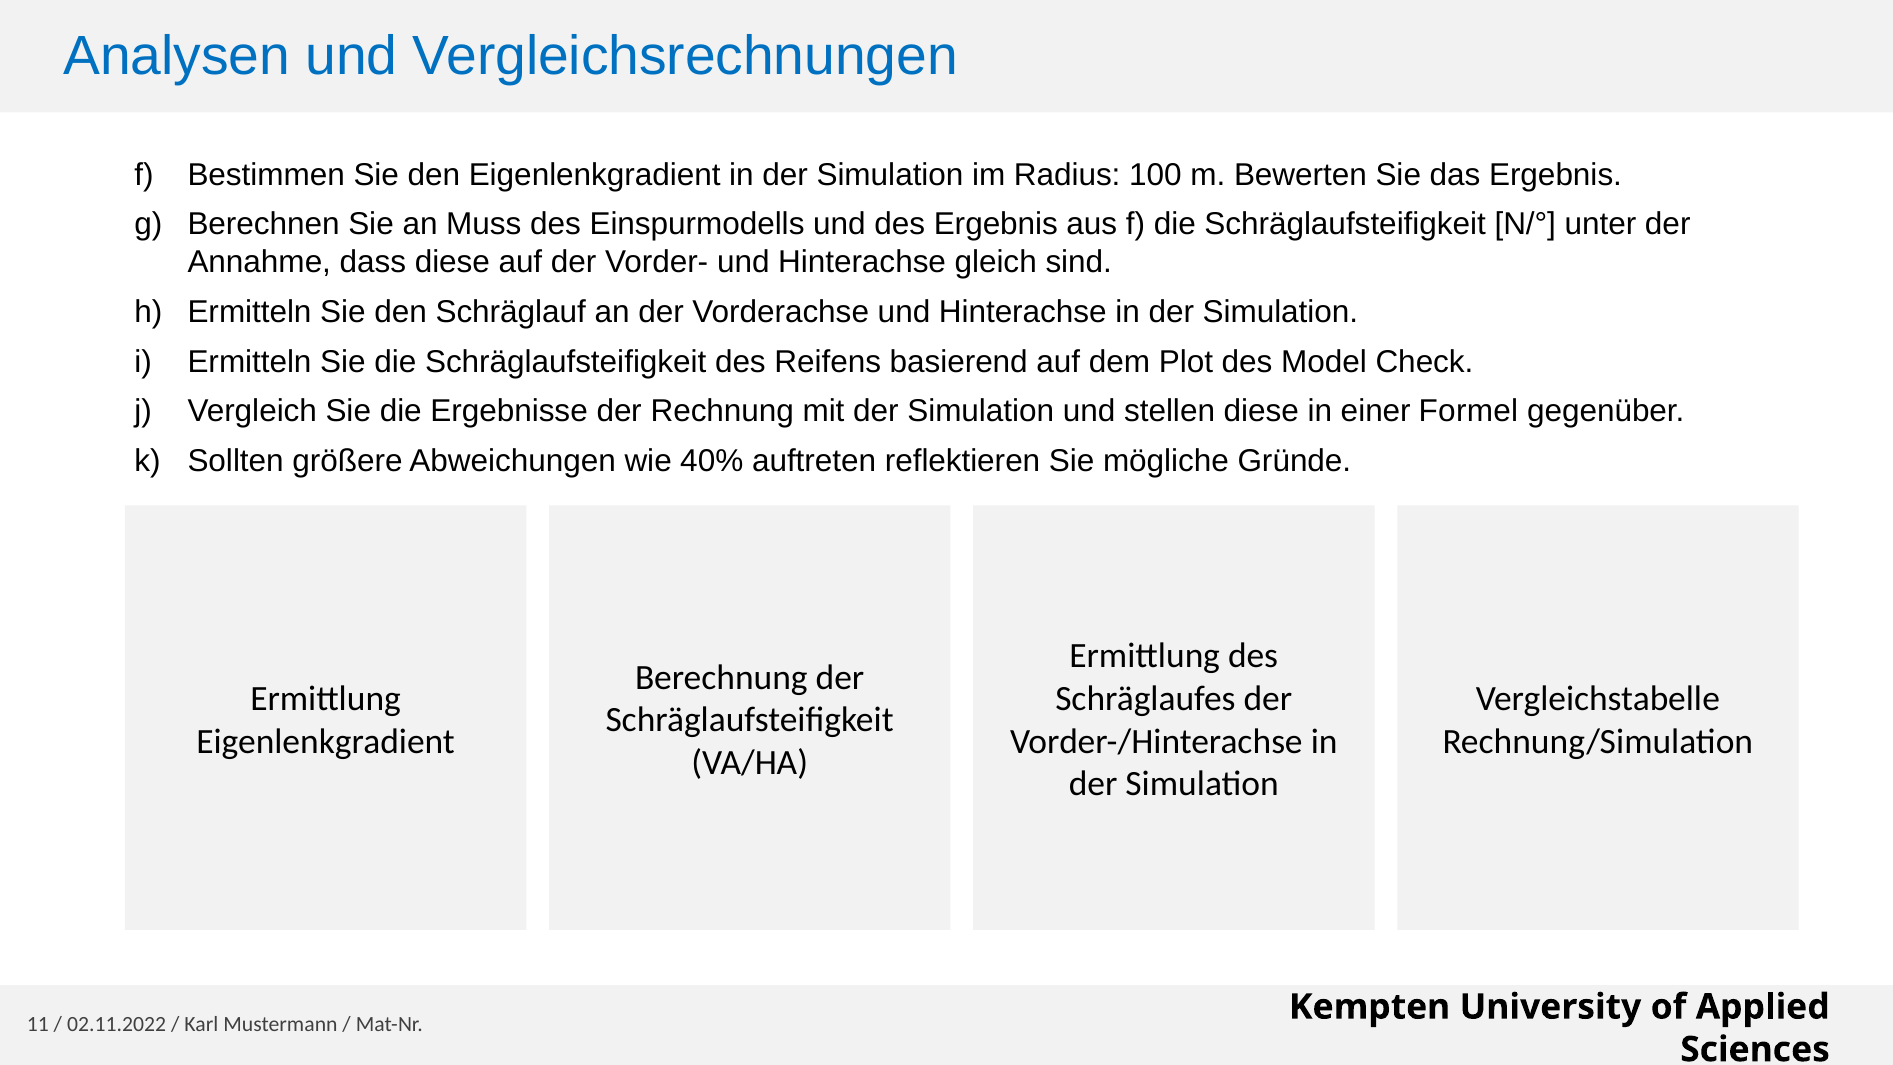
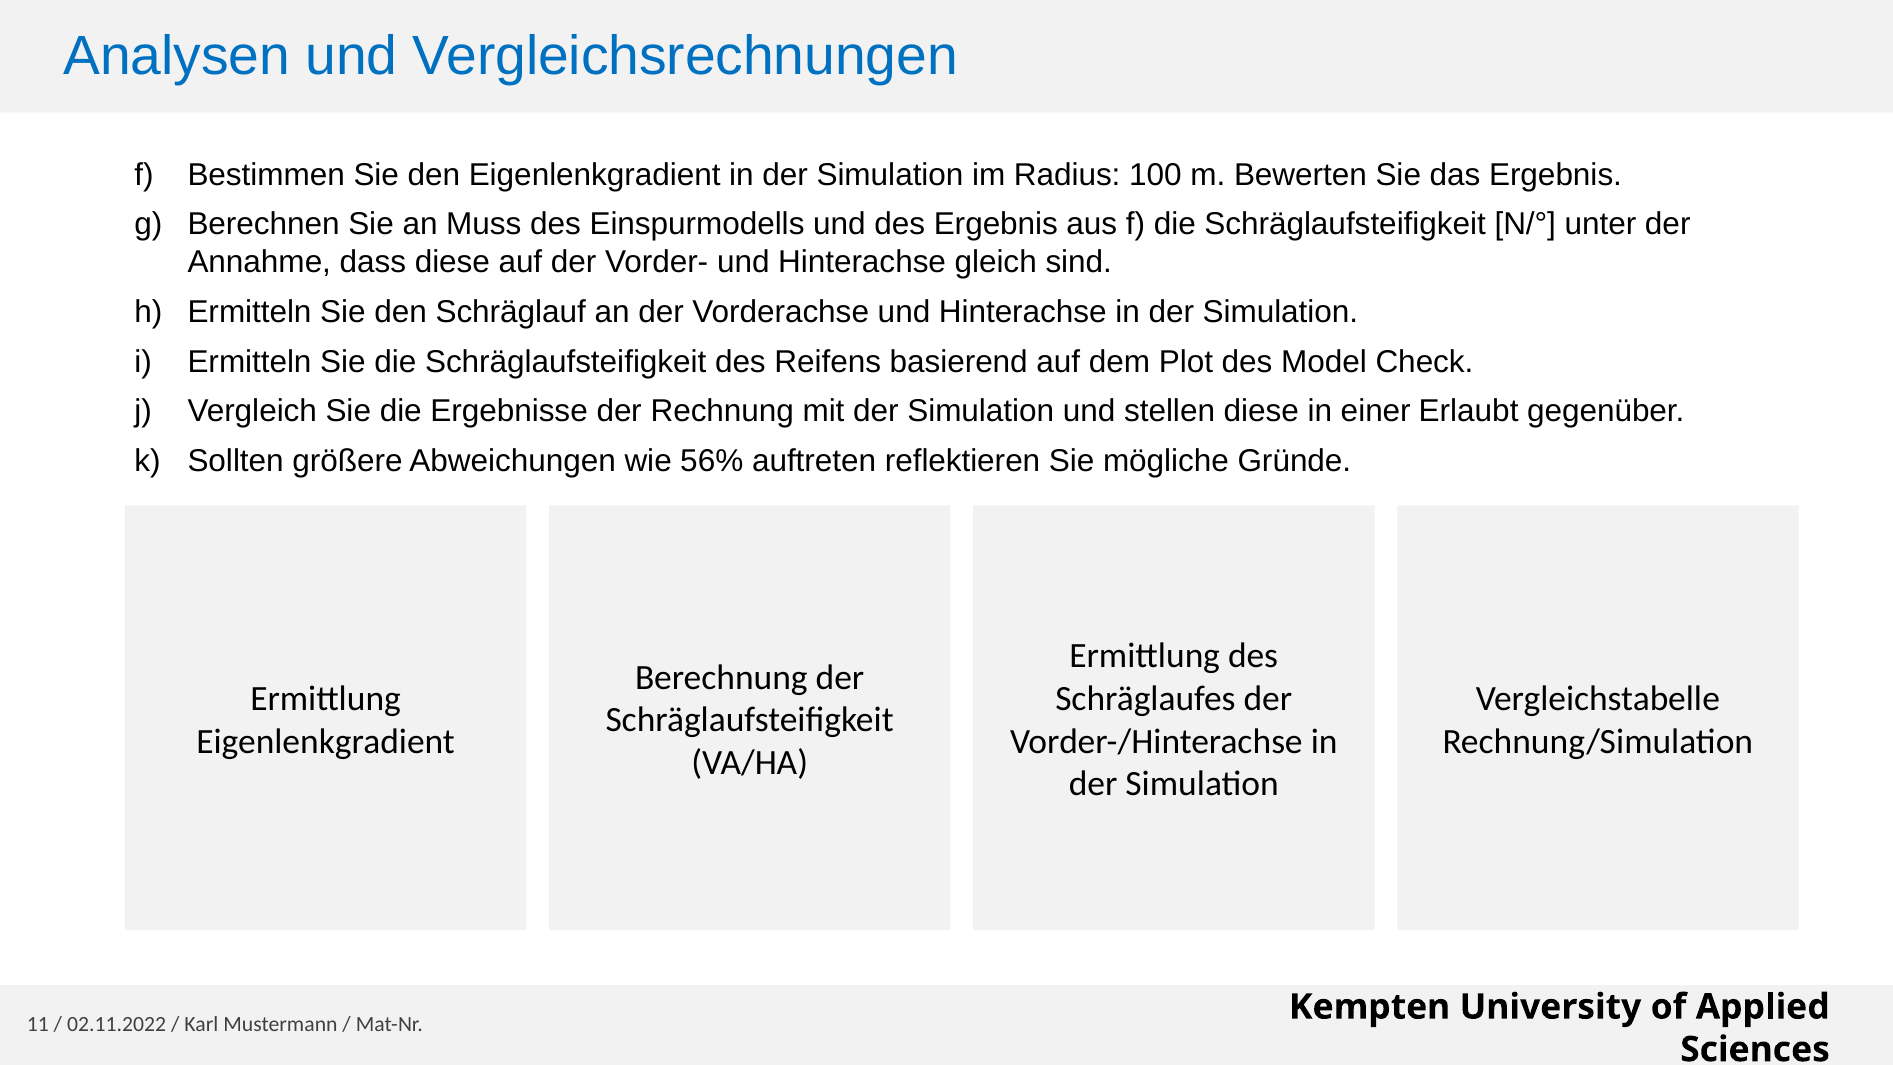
Formel: Formel -> Erlaubt
40%: 40% -> 56%
